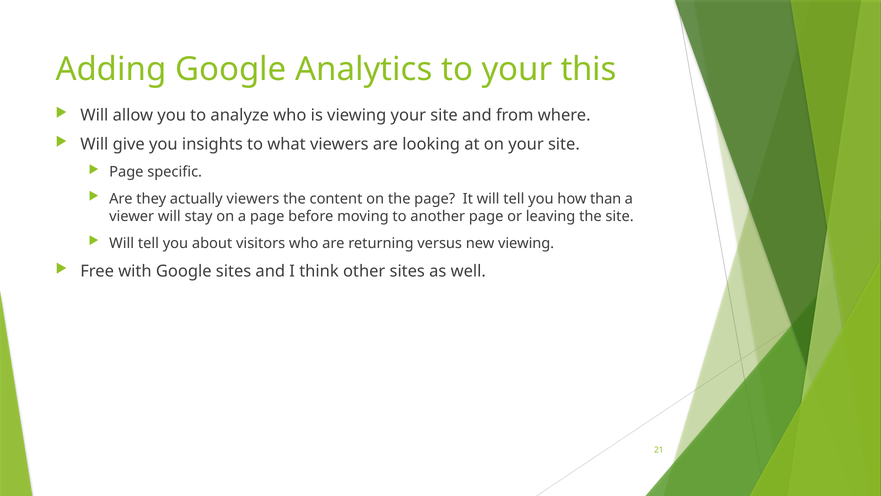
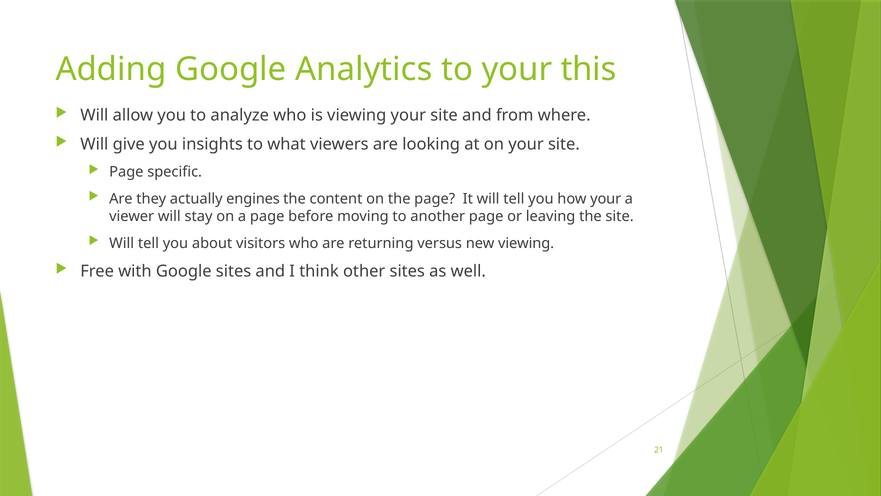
actually viewers: viewers -> engines
how than: than -> your
